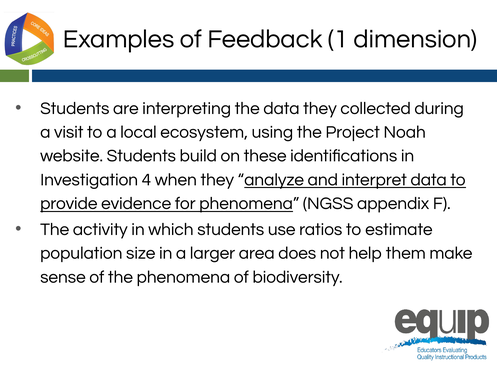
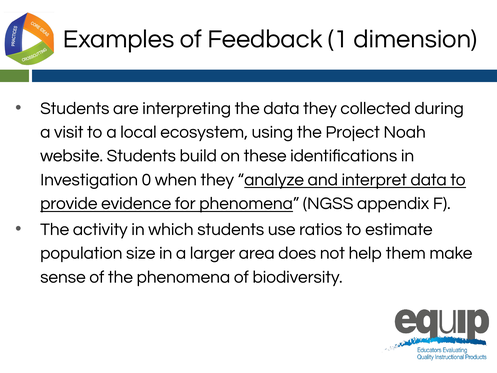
4: 4 -> 0
